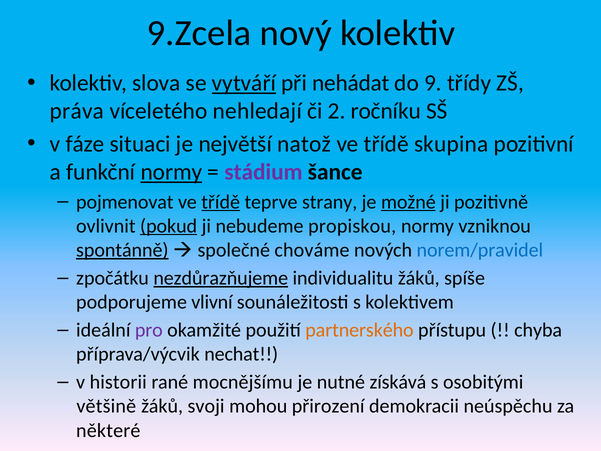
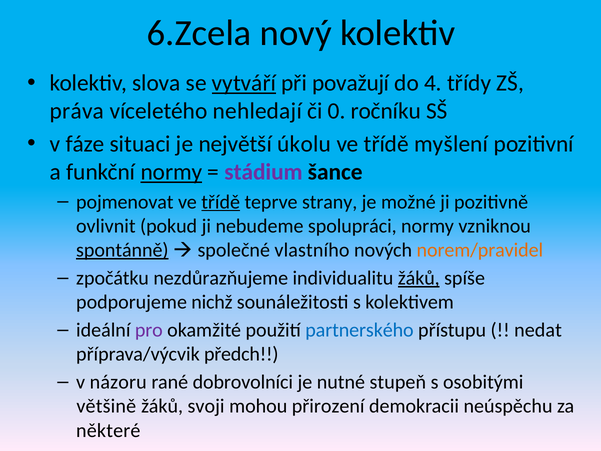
9.Zcela: 9.Zcela -> 6.Zcela
nehádat: nehádat -> považují
9: 9 -> 4
2: 2 -> 0
natož: natož -> úkolu
skupina: skupina -> myšlení
možné underline: present -> none
pokud underline: present -> none
propiskou: propiskou -> spolupráci
chováme: chováme -> vlastního
norem/pravidel colour: blue -> orange
nezdůrazňujeme underline: present -> none
žáků at (419, 278) underline: none -> present
vlivní: vlivní -> nichž
partnerského colour: orange -> blue
chyba: chyba -> nedat
nechat: nechat -> předch
historii: historii -> názoru
mocnějšímu: mocnějšímu -> dobrovolníci
získává: získává -> stupeň
